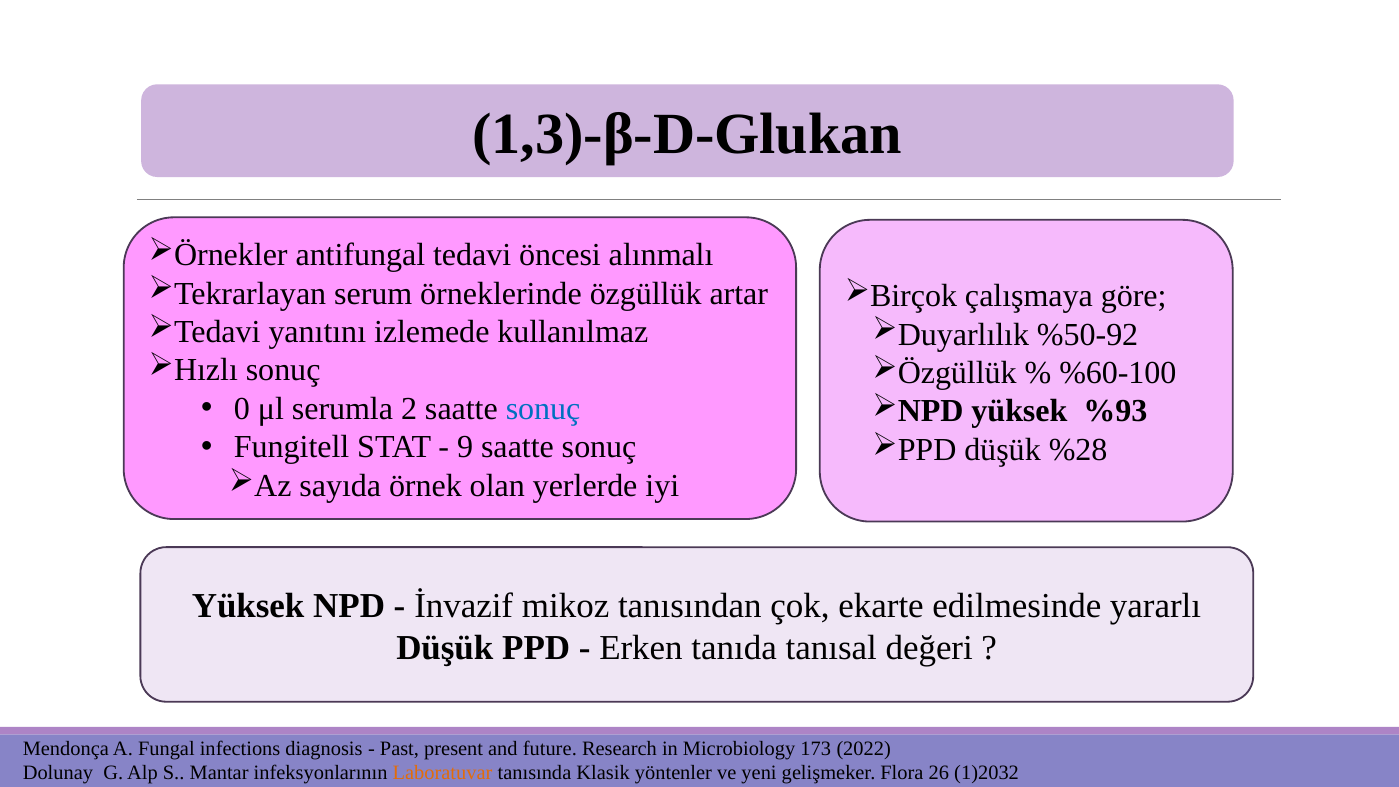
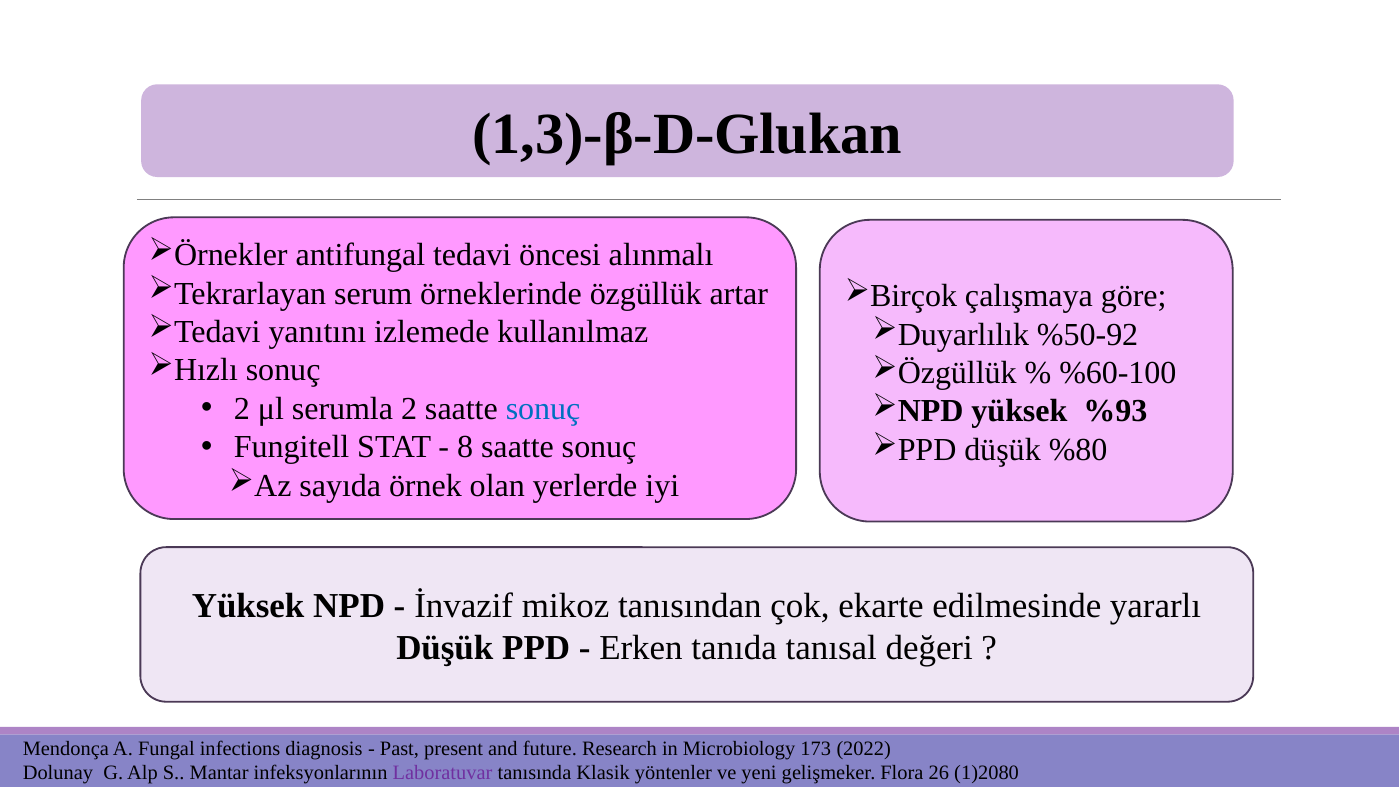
0 at (242, 409): 0 -> 2
9: 9 -> 8
%28: %28 -> %80
Laboratuvar colour: orange -> purple
1)2032: 1)2032 -> 1)2080
